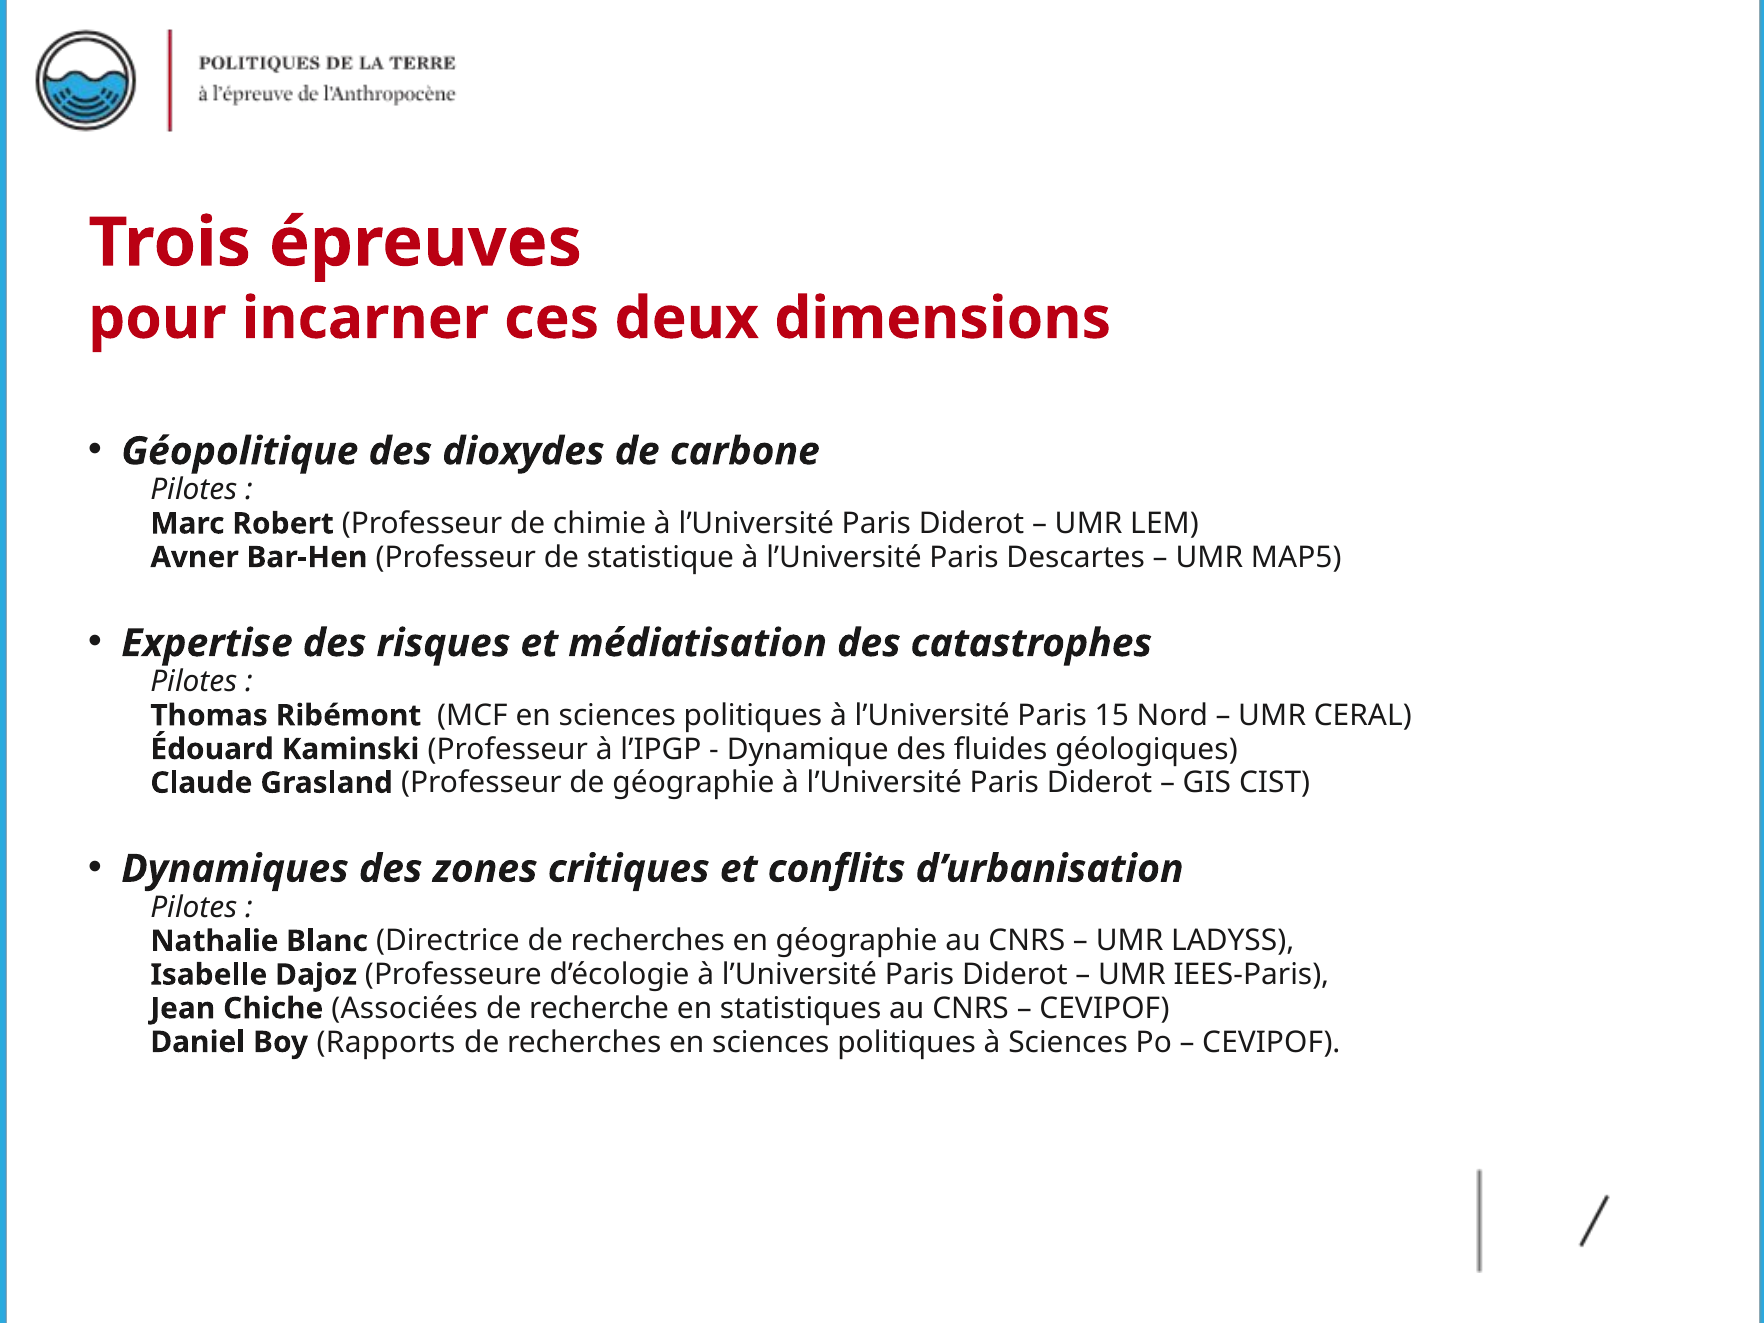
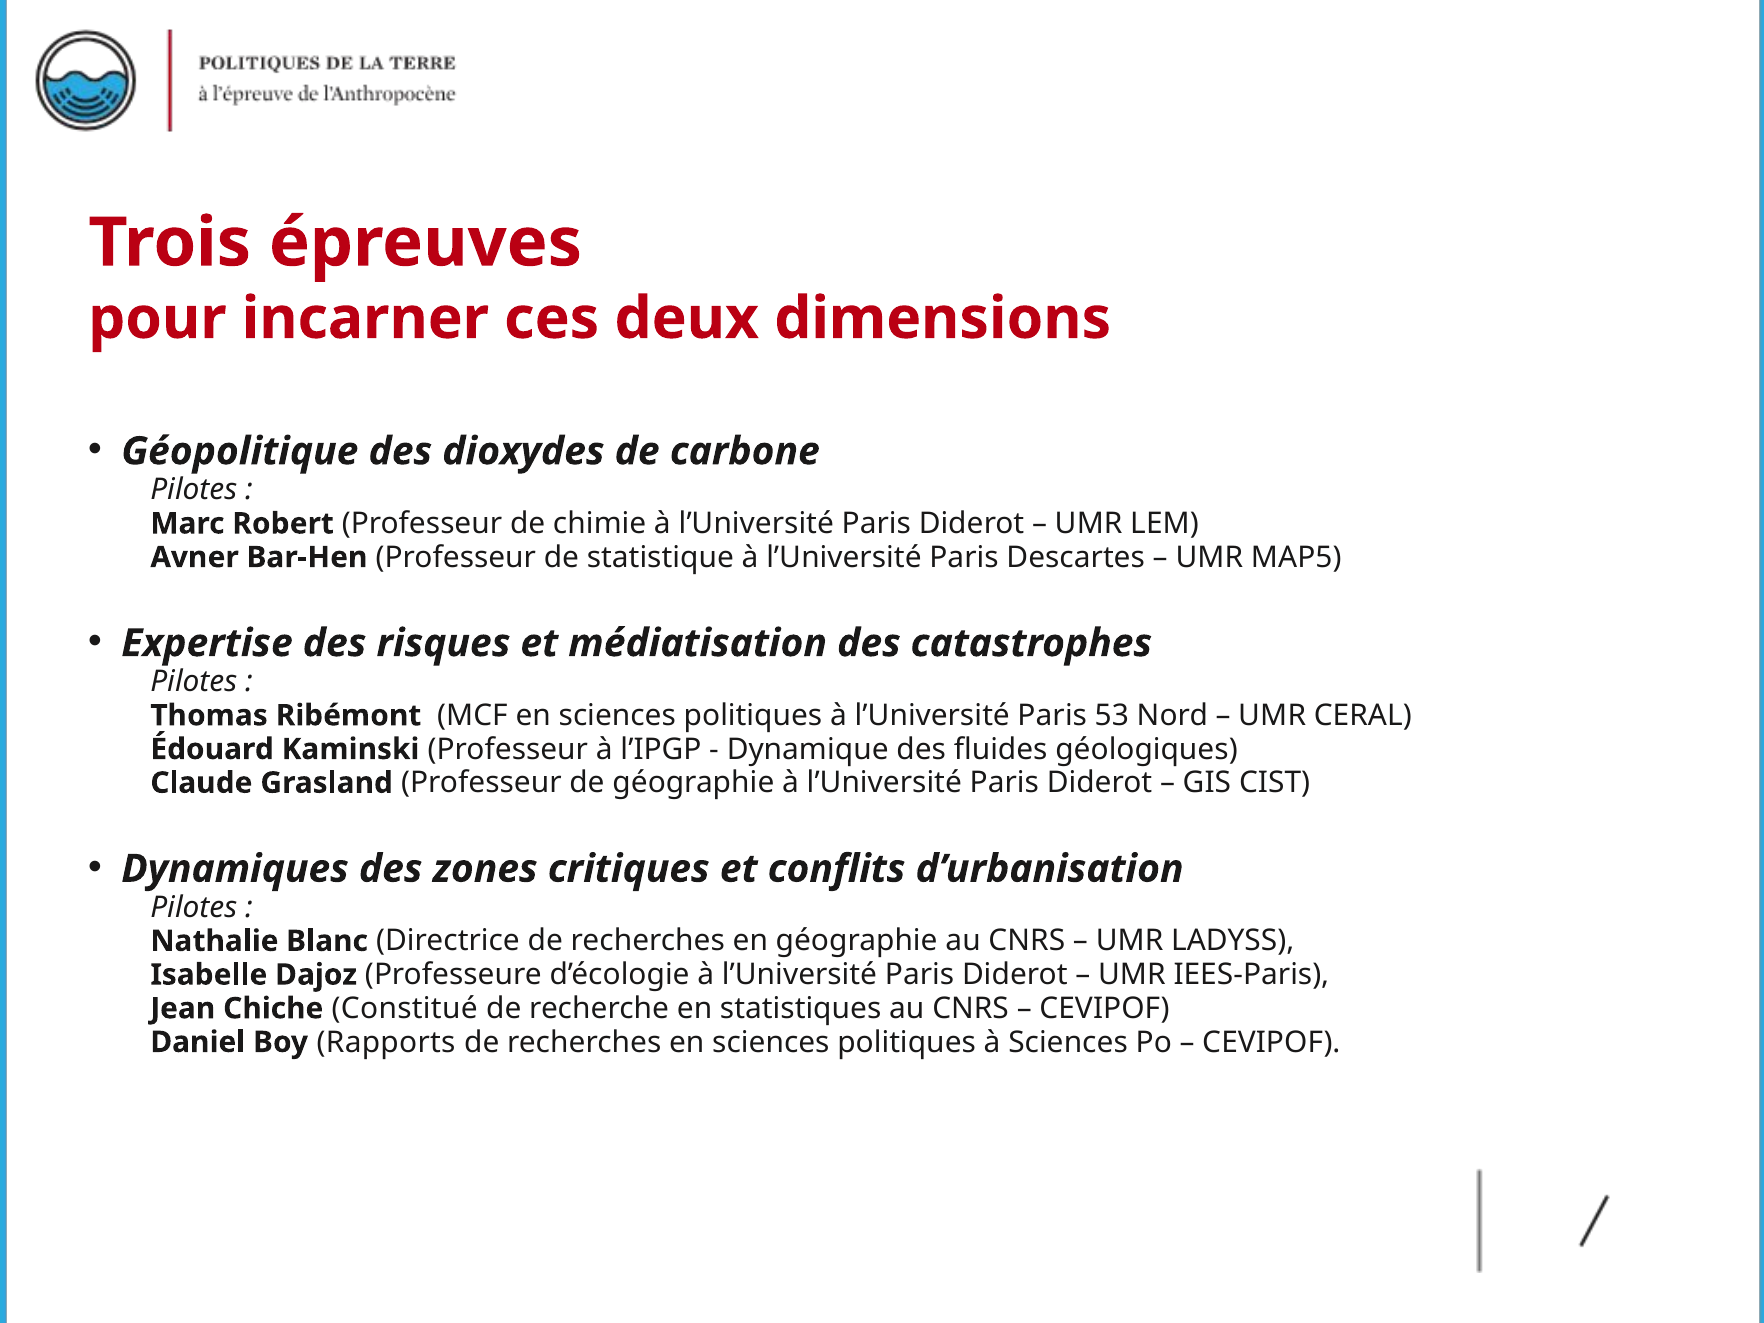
15: 15 -> 53
Associées: Associées -> Constitué
